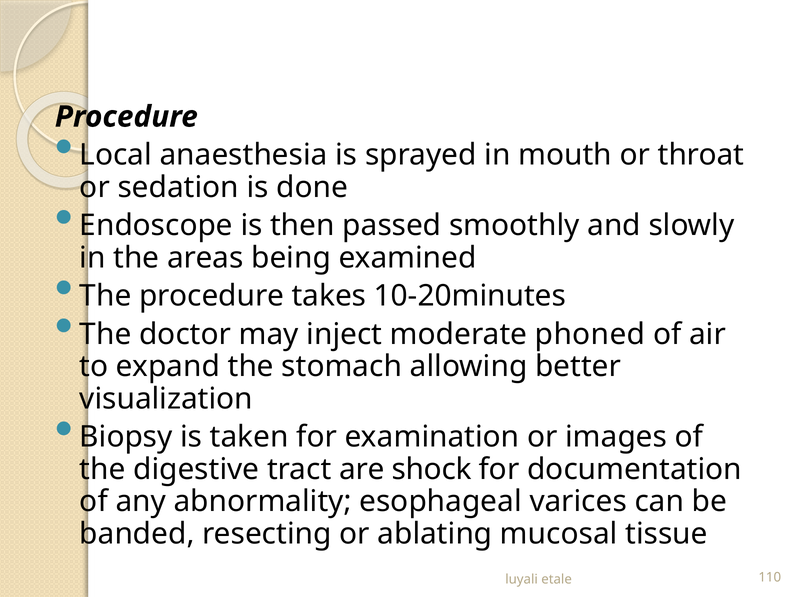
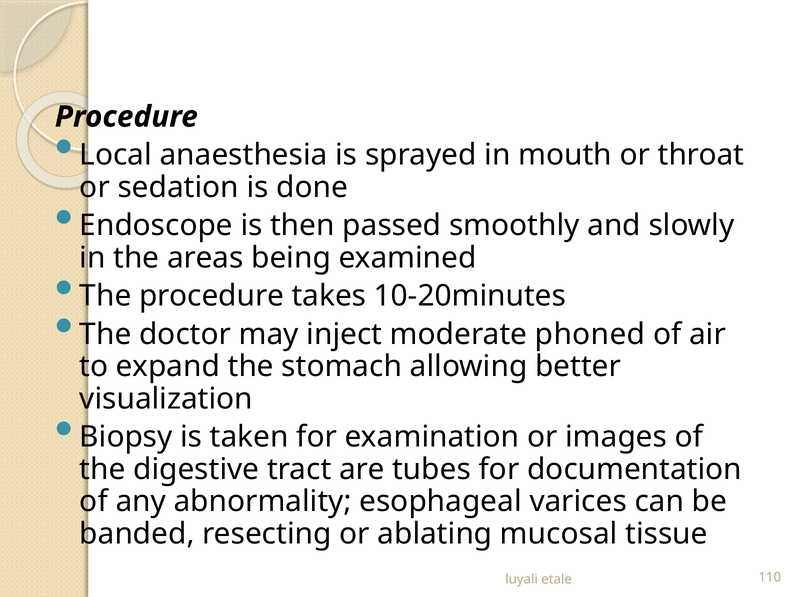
shock: shock -> tubes
